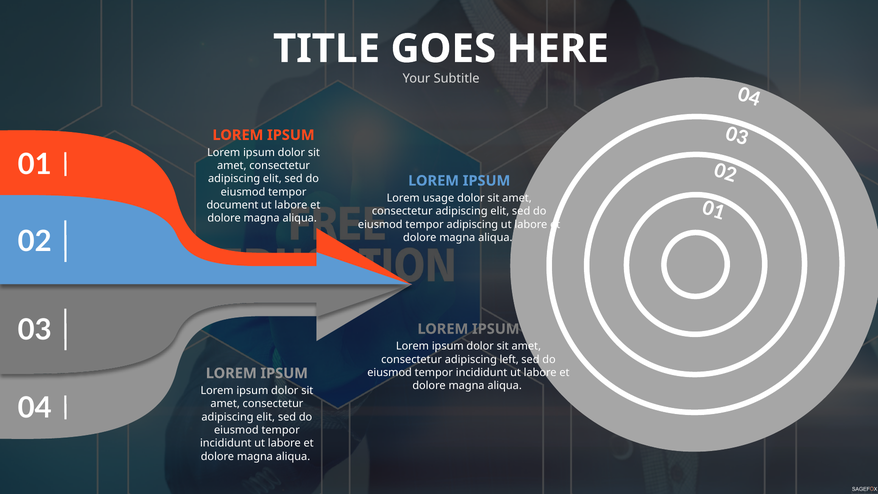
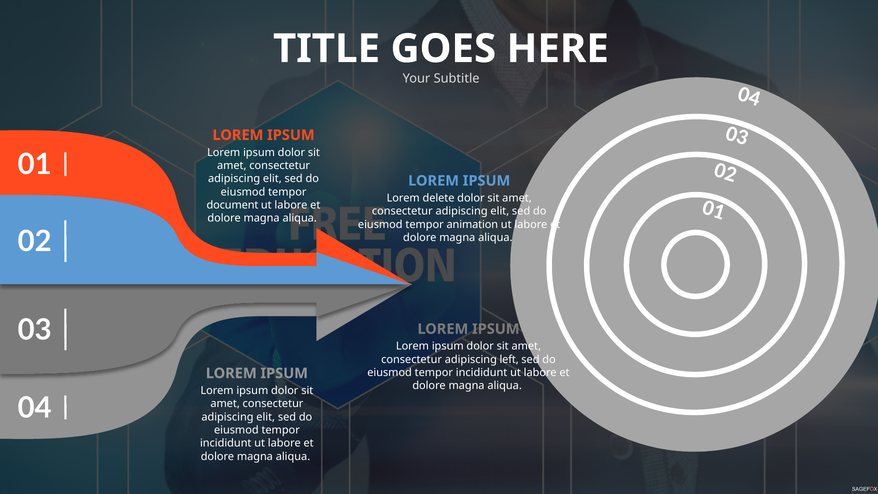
usage: usage -> delete
tempor adipiscing: adipiscing -> animation
